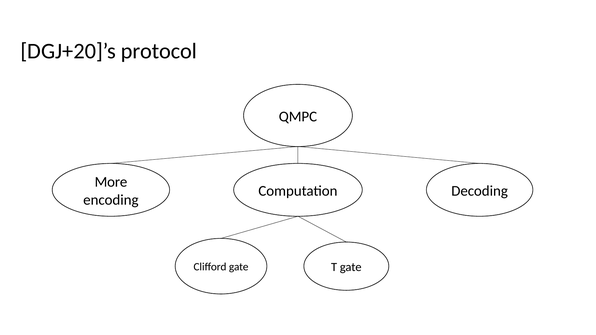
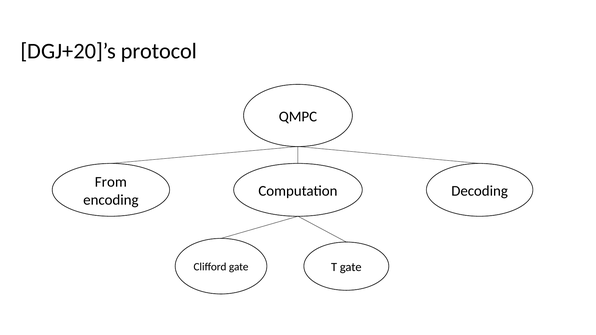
More: More -> From
